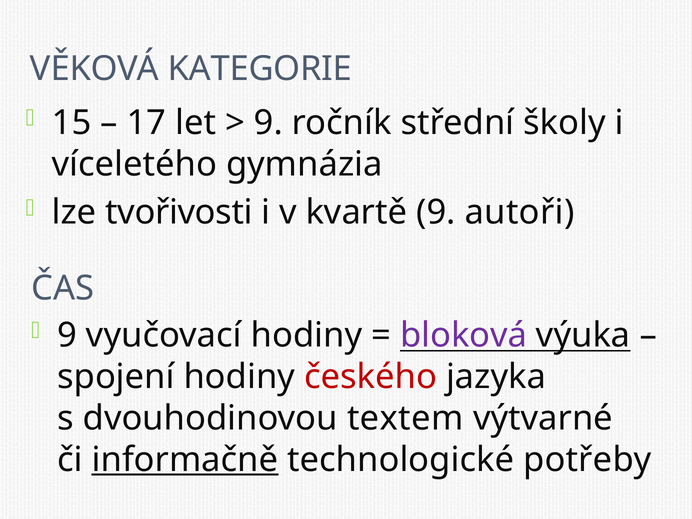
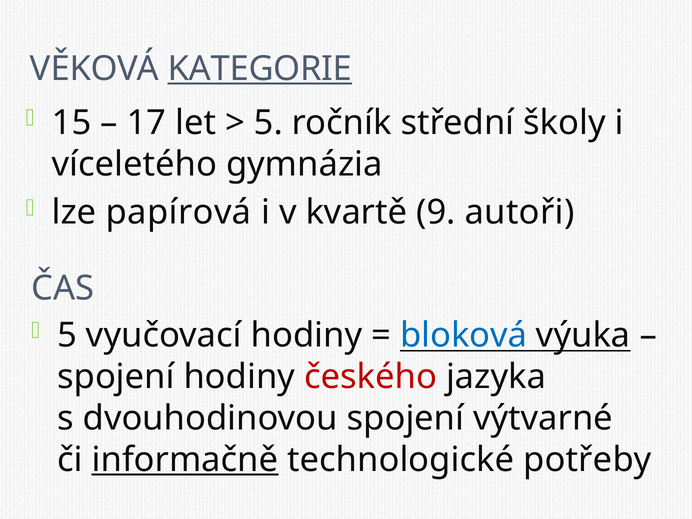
KATEGORIE underline: none -> present
9 at (268, 123): 9 -> 5
tvořivosti: tvořivosti -> papírová
9 at (67, 335): 9 -> 5
bloková colour: purple -> blue
dvouhodinovou textem: textem -> spojení
